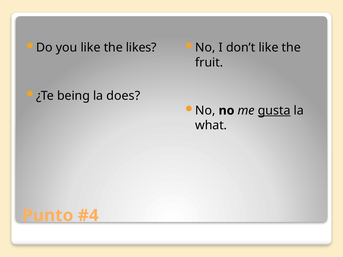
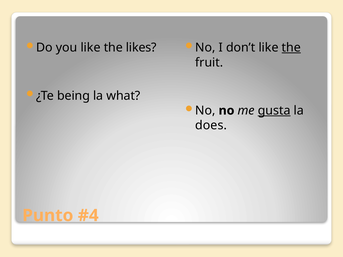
the at (291, 48) underline: none -> present
does: does -> what
what: what -> does
